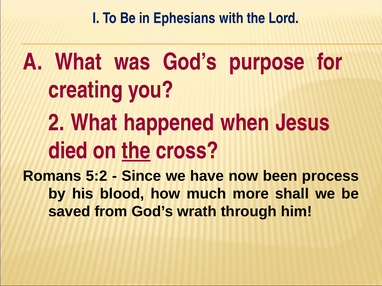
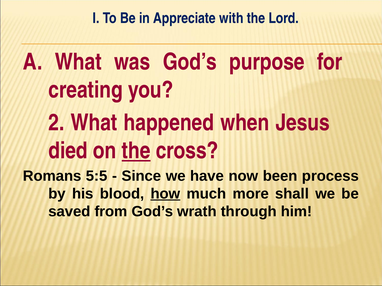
Ephesians: Ephesians -> Appreciate
5:2: 5:2 -> 5:5
how underline: none -> present
